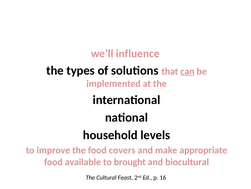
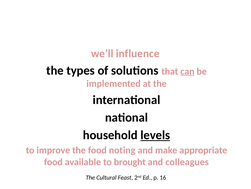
levels underline: none -> present
covers: covers -> noting
biocultural: biocultural -> colleagues
